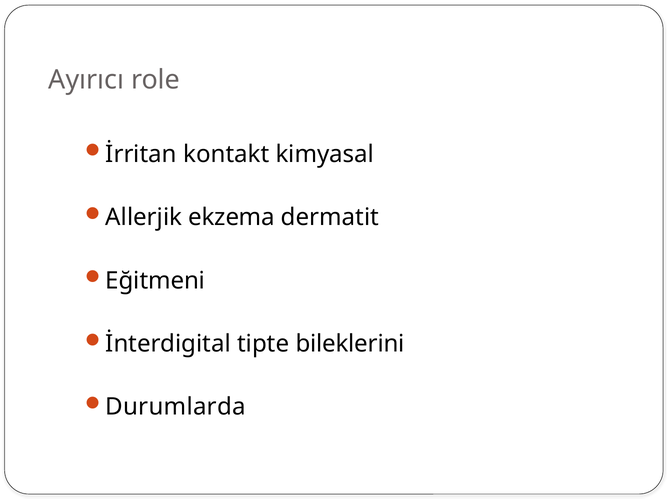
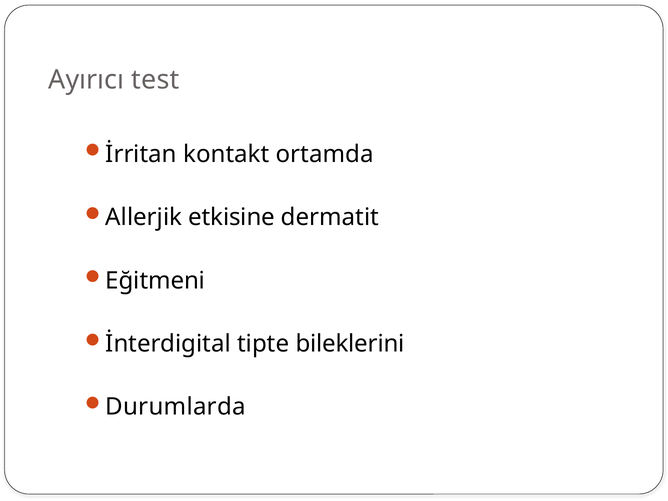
role: role -> test
kimyasal: kimyasal -> ortamda
ekzema: ekzema -> etkisine
